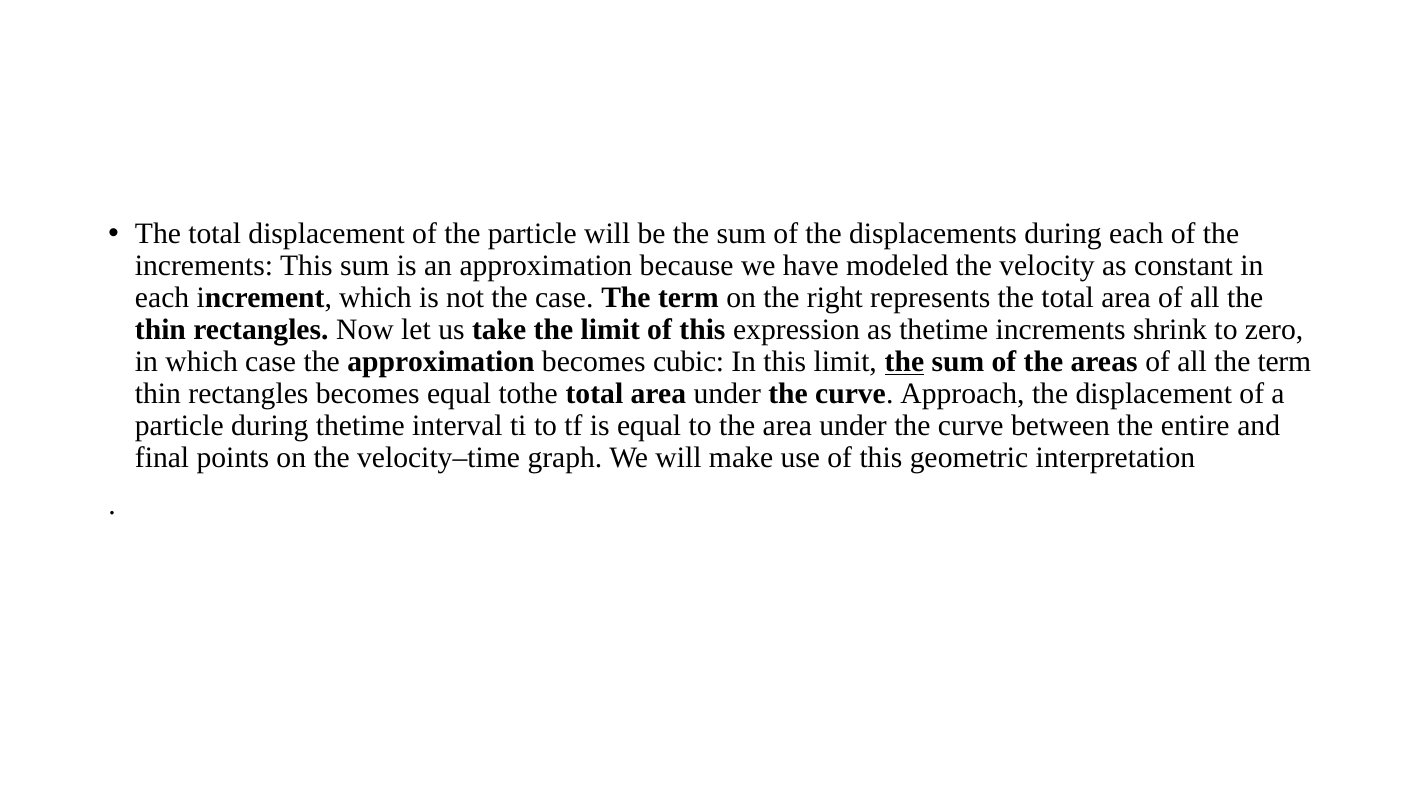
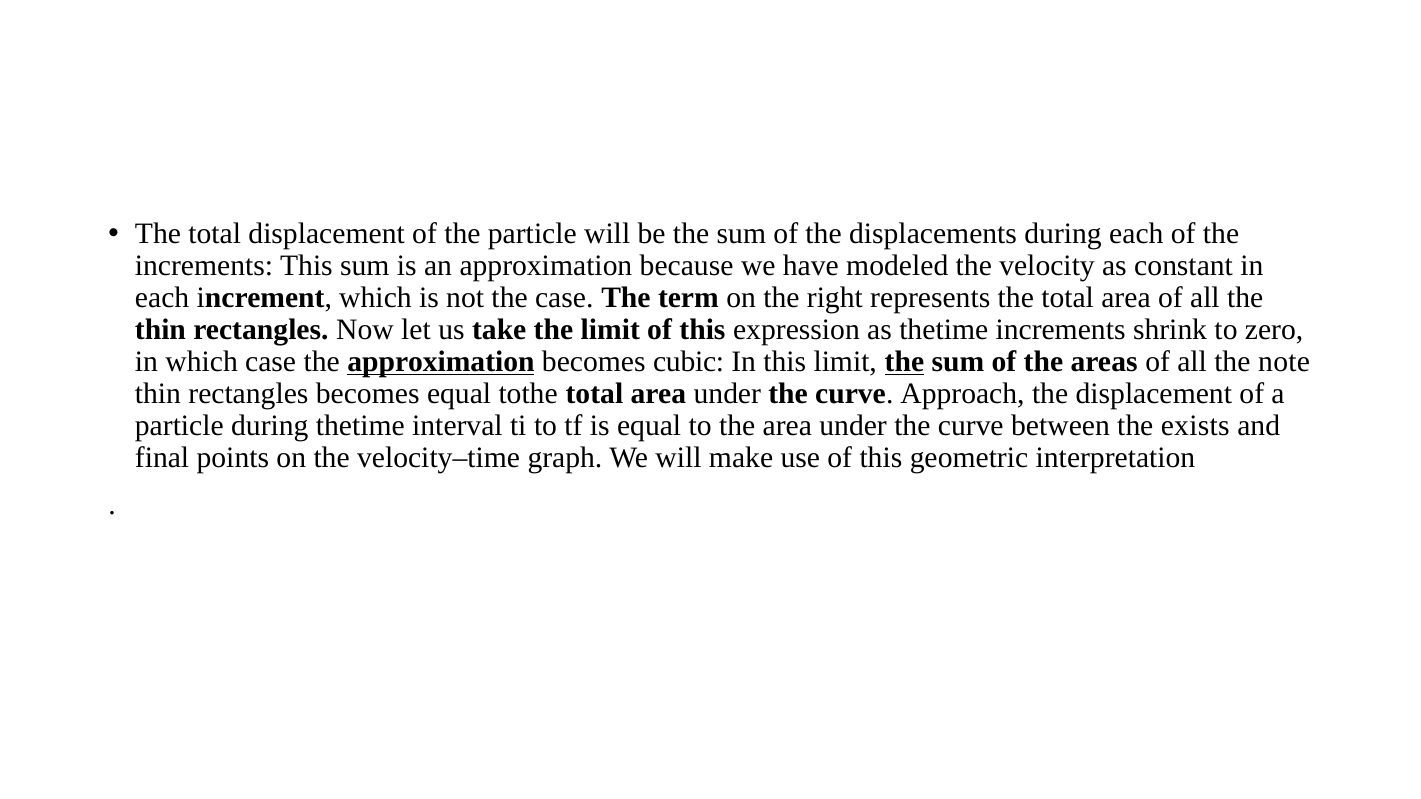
approximation at (441, 362) underline: none -> present
all the term: term -> note
entire: entire -> exists
